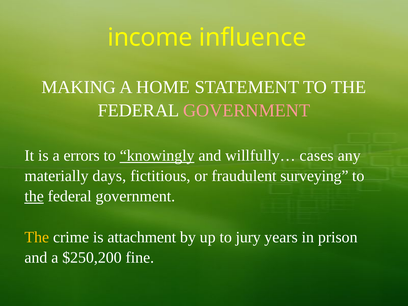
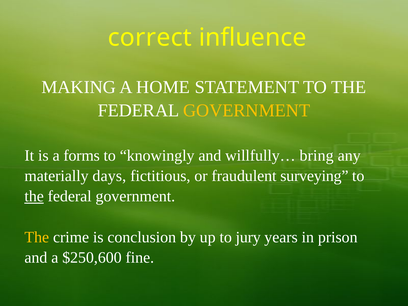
income: income -> correct
GOVERNMENT at (247, 110) colour: pink -> yellow
errors: errors -> forms
knowingly underline: present -> none
cases: cases -> bring
attachment: attachment -> conclusion
$250,200: $250,200 -> $250,600
